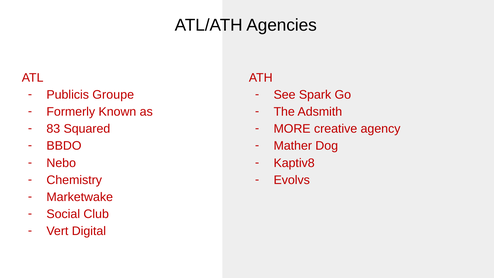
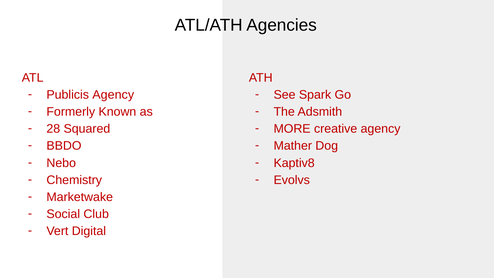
Publicis Groupe: Groupe -> Agency
83: 83 -> 28
